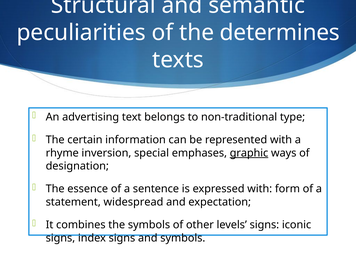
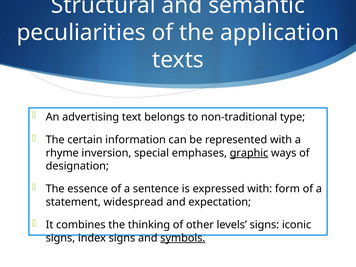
determines: determines -> application
the symbols: symbols -> thinking
symbols at (183, 238) underline: none -> present
